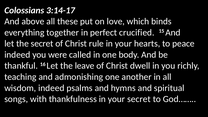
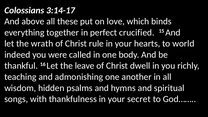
the secret: secret -> wrath
peace: peace -> world
wisdom indeed: indeed -> hidden
